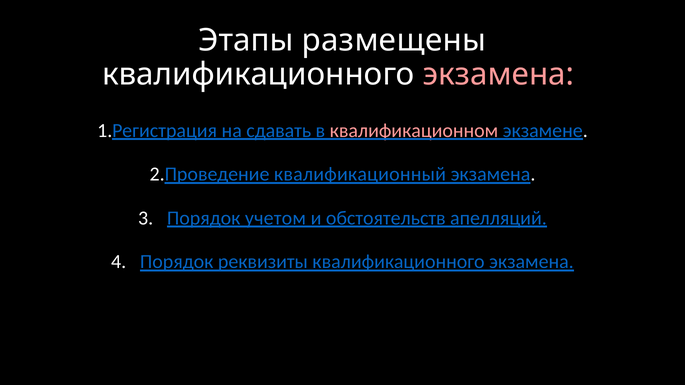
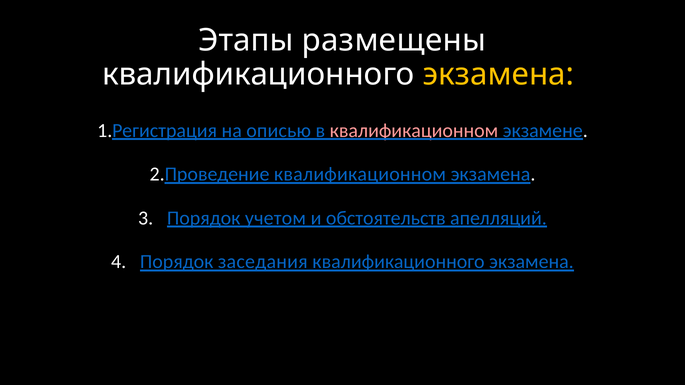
экзамена at (499, 74) colour: pink -> yellow
сдавать: сдавать -> описью
2.Проведение квалификационный: квалификационный -> квалификационном
реквизиты: реквизиты -> заседания
